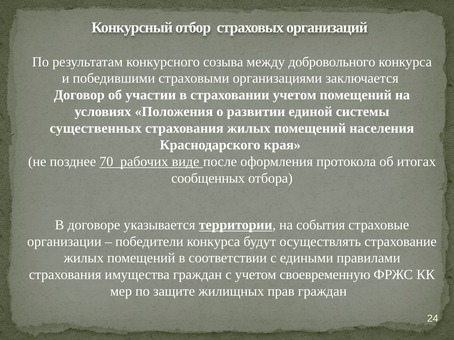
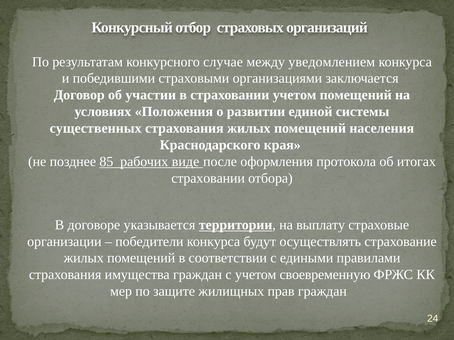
созыва: созыва -> случае
добровольного: добровольного -> уведомлением
70: 70 -> 85
сообщенных at (208, 178): сообщенных -> страховании
события: события -> выплату
